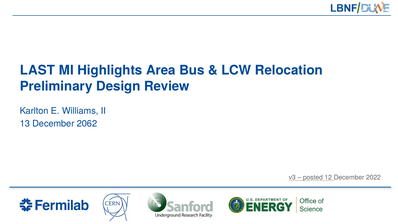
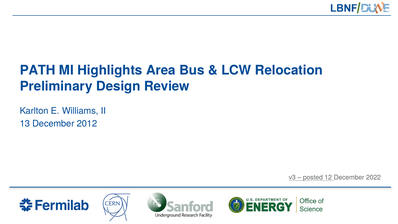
LAST: LAST -> PATH
2062: 2062 -> 2012
